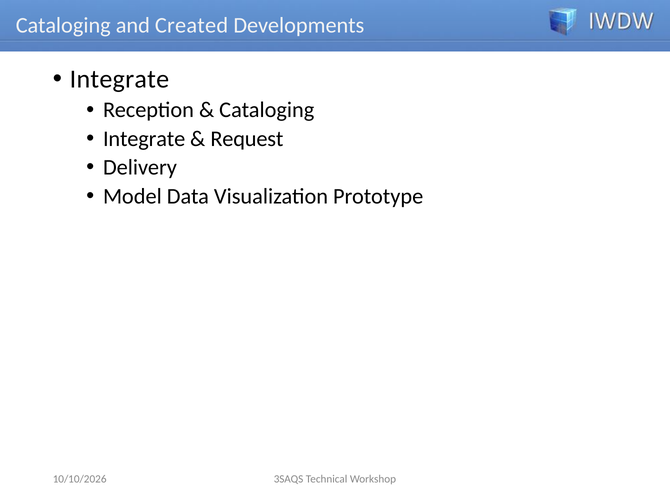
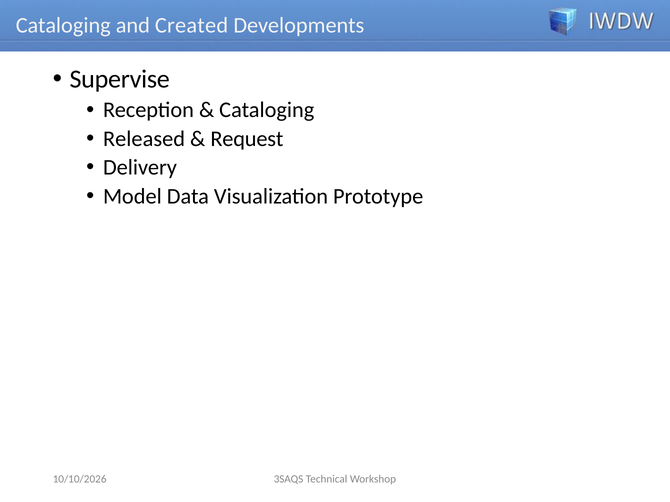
Integrate at (119, 79): Integrate -> Supervise
Integrate at (144, 139): Integrate -> Released
